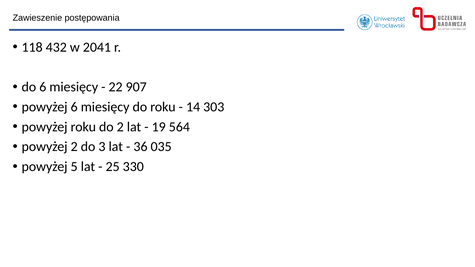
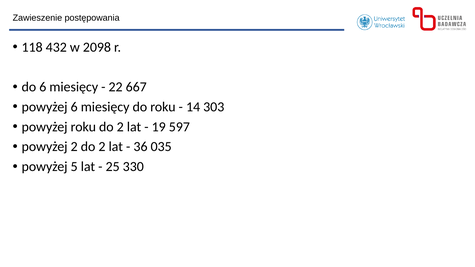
2041: 2041 -> 2098
907: 907 -> 667
564: 564 -> 597
2 do 3: 3 -> 2
